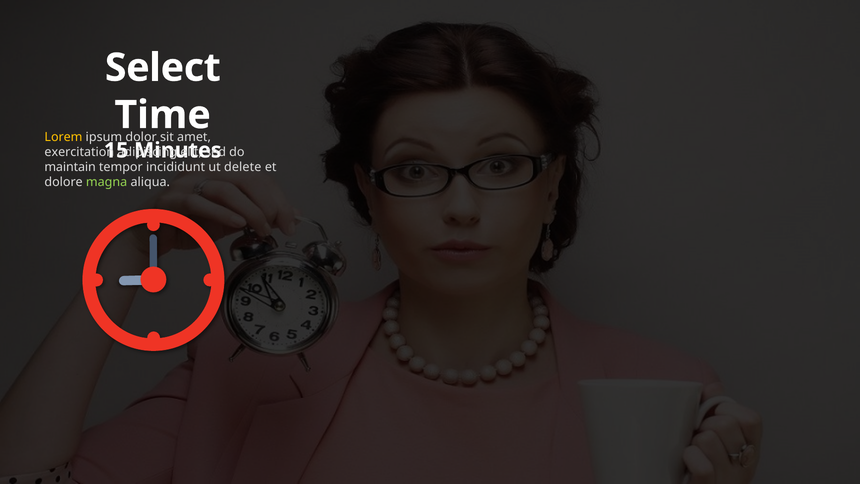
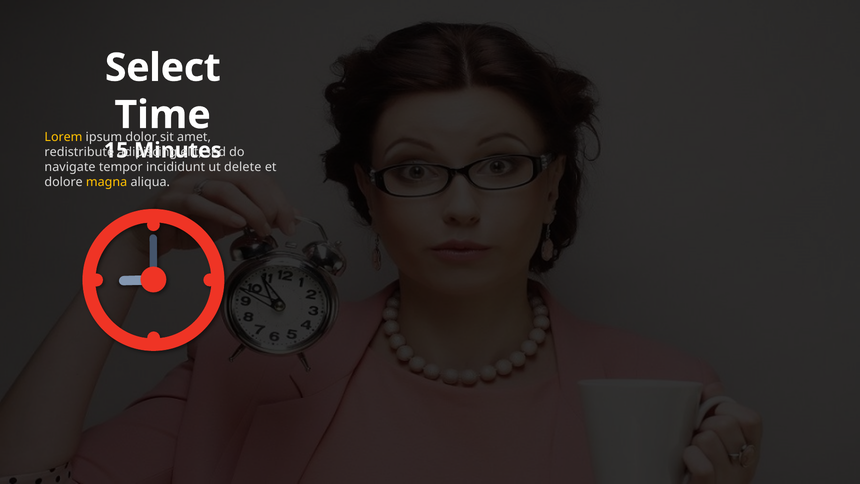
exercitation: exercitation -> redistribute
maintain: maintain -> navigate
magna colour: light green -> yellow
